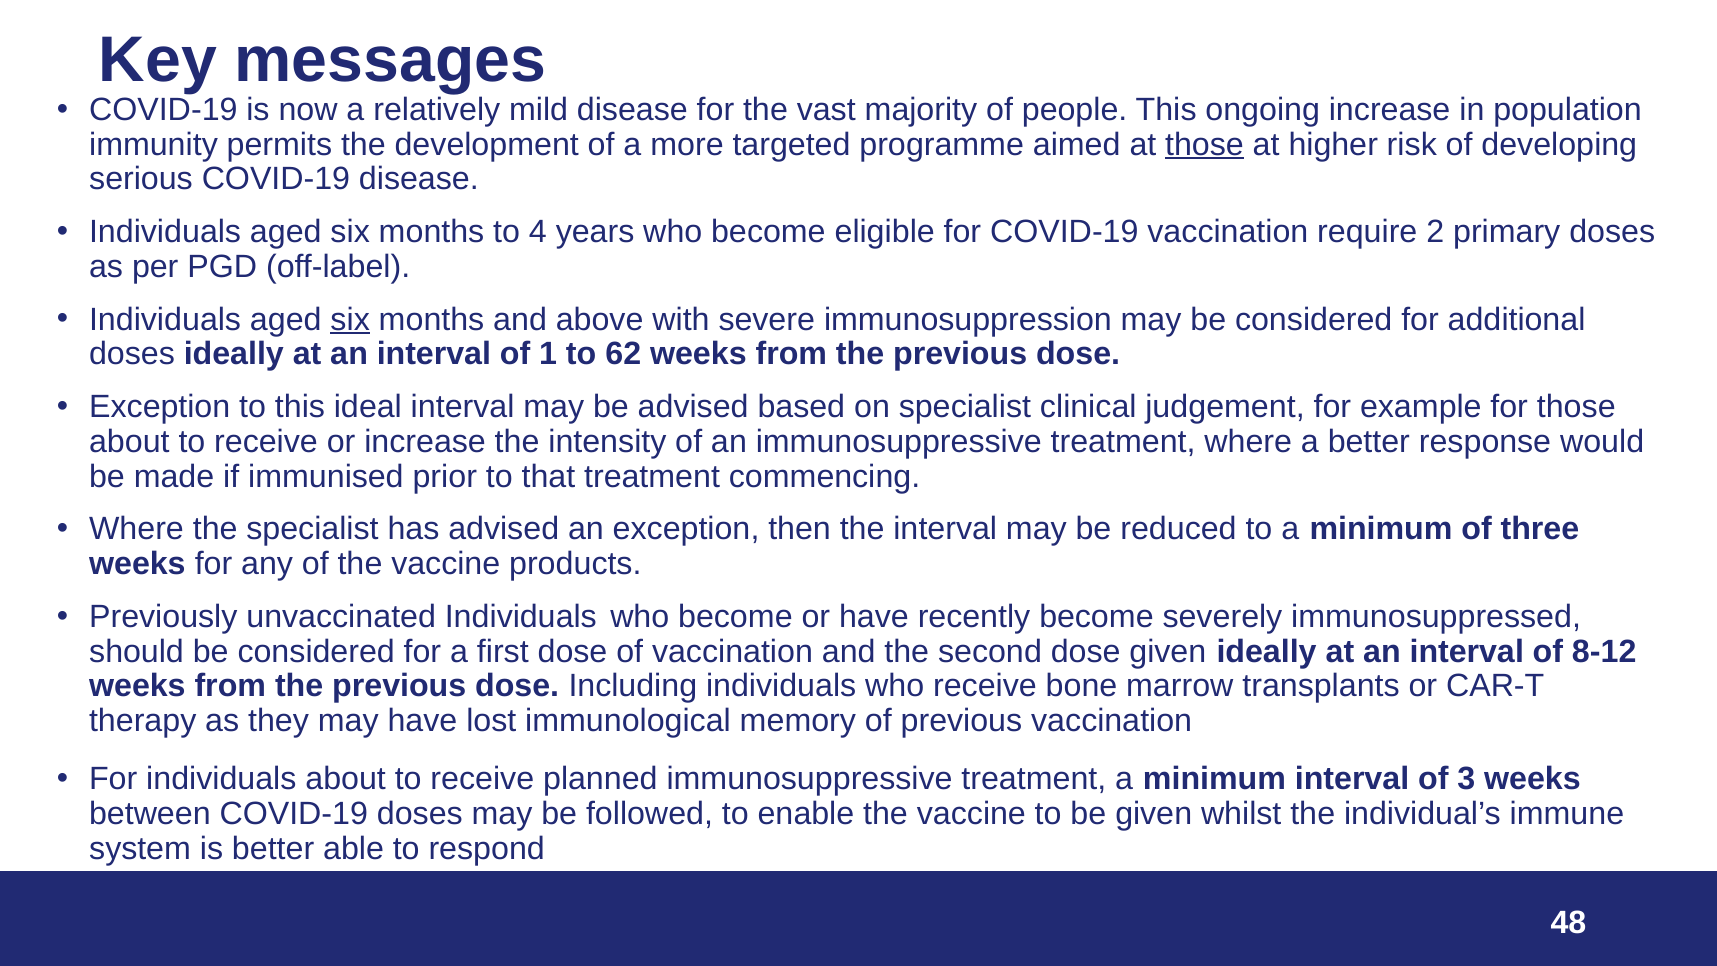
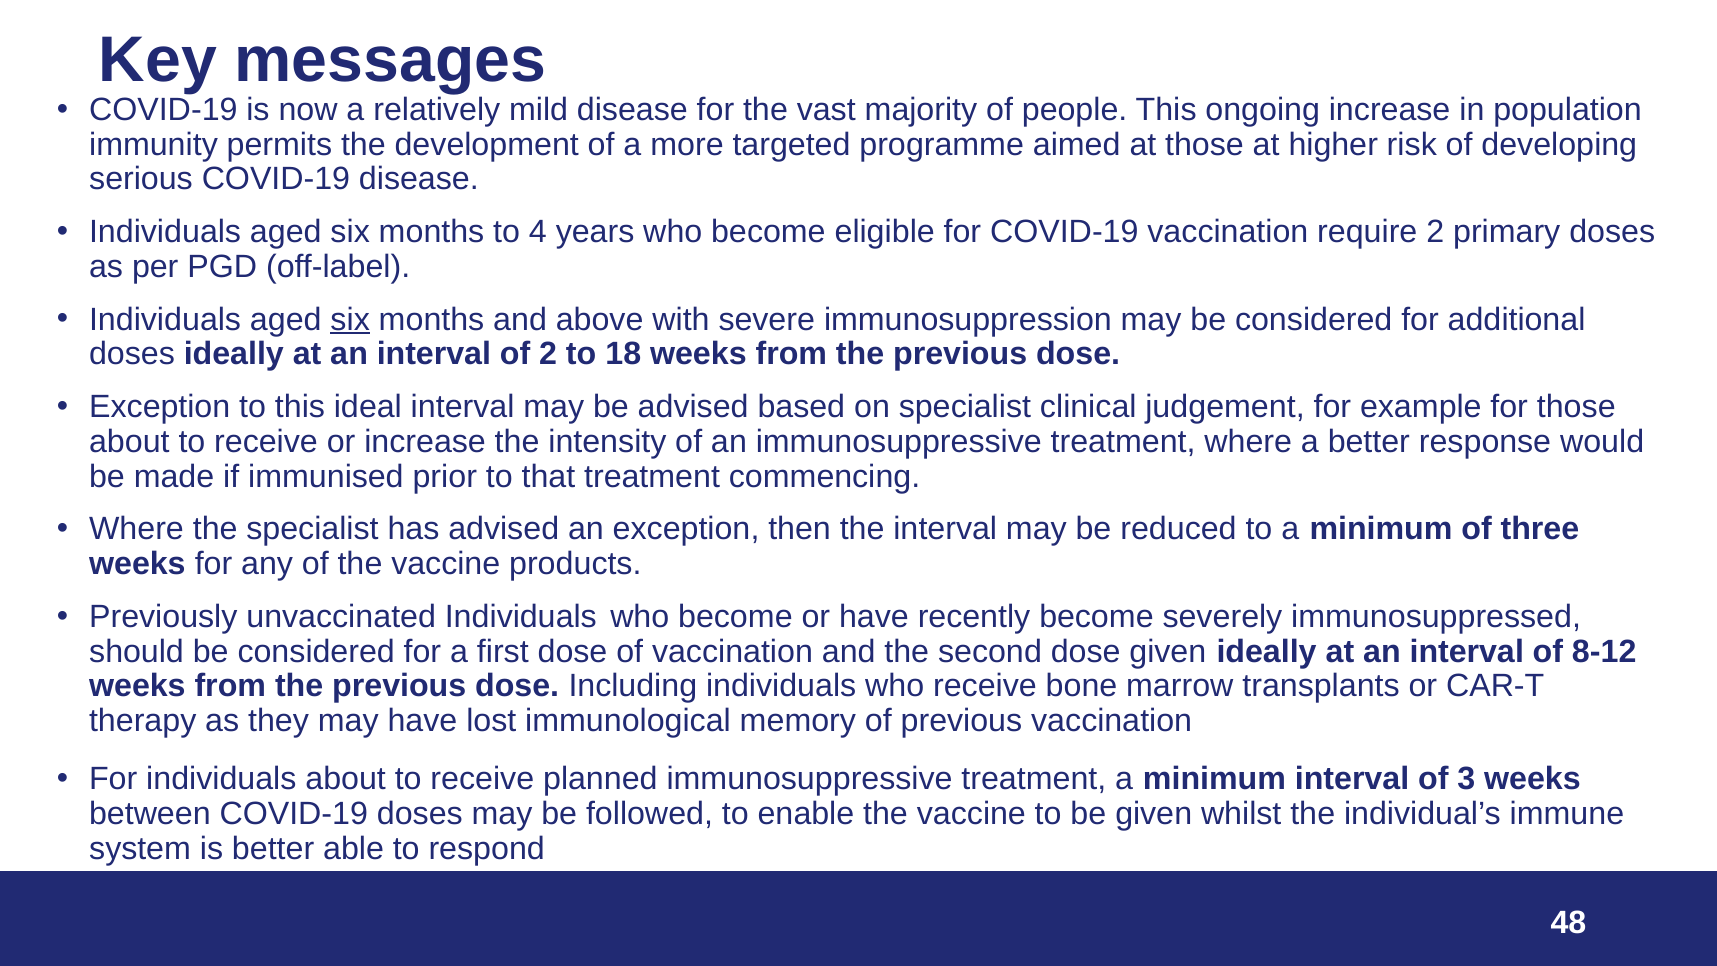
those at (1204, 145) underline: present -> none
of 1: 1 -> 2
62: 62 -> 18
